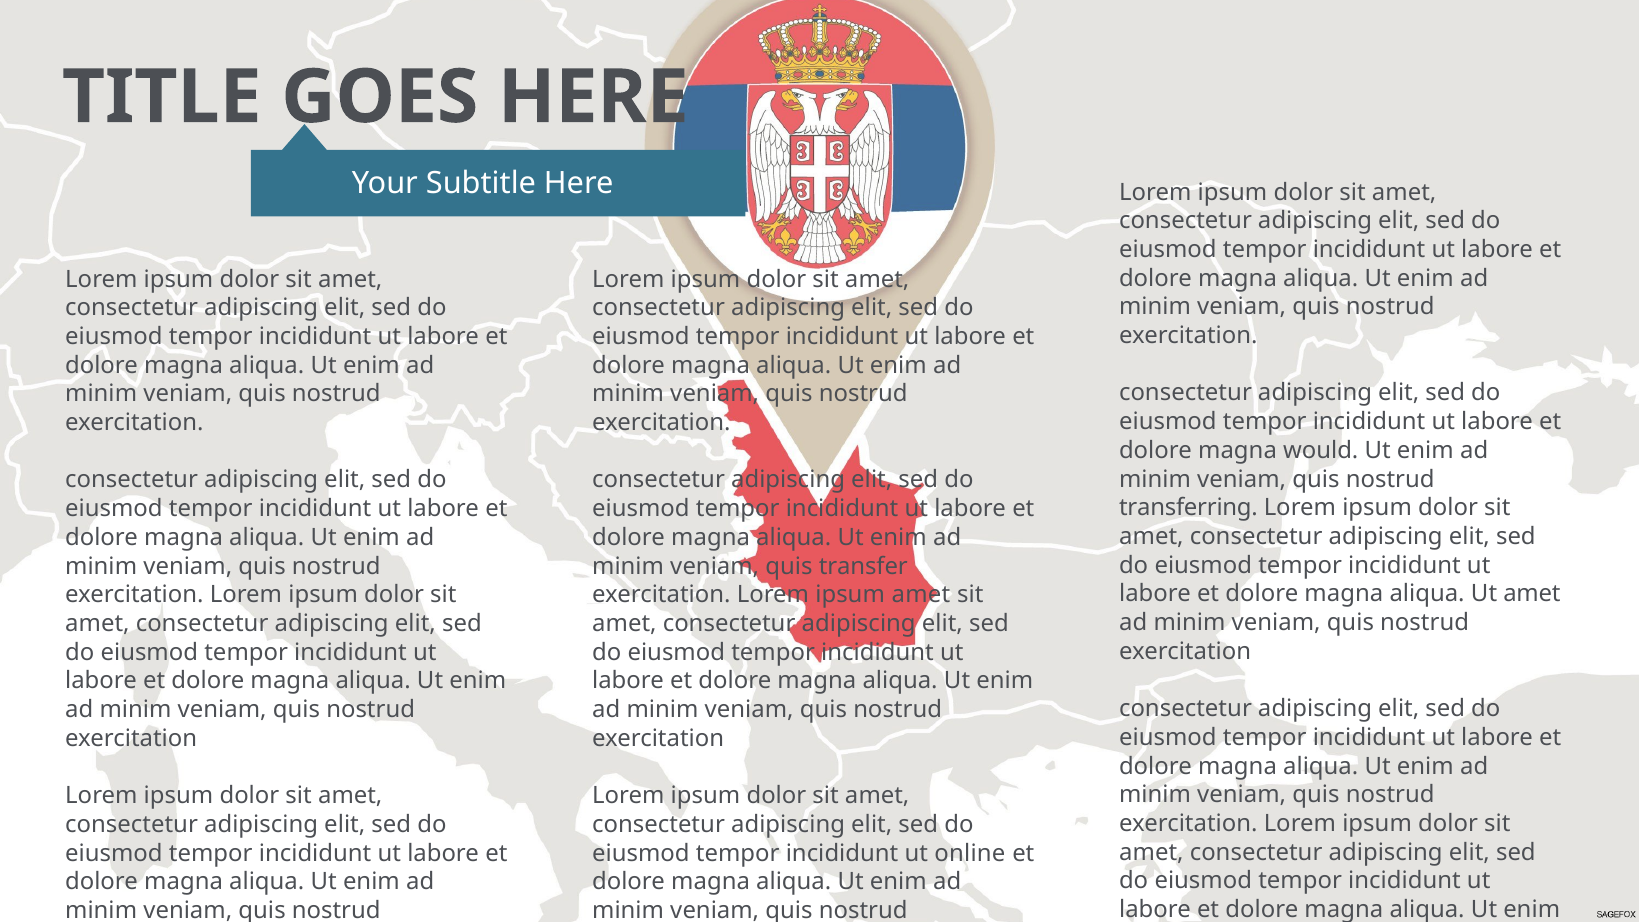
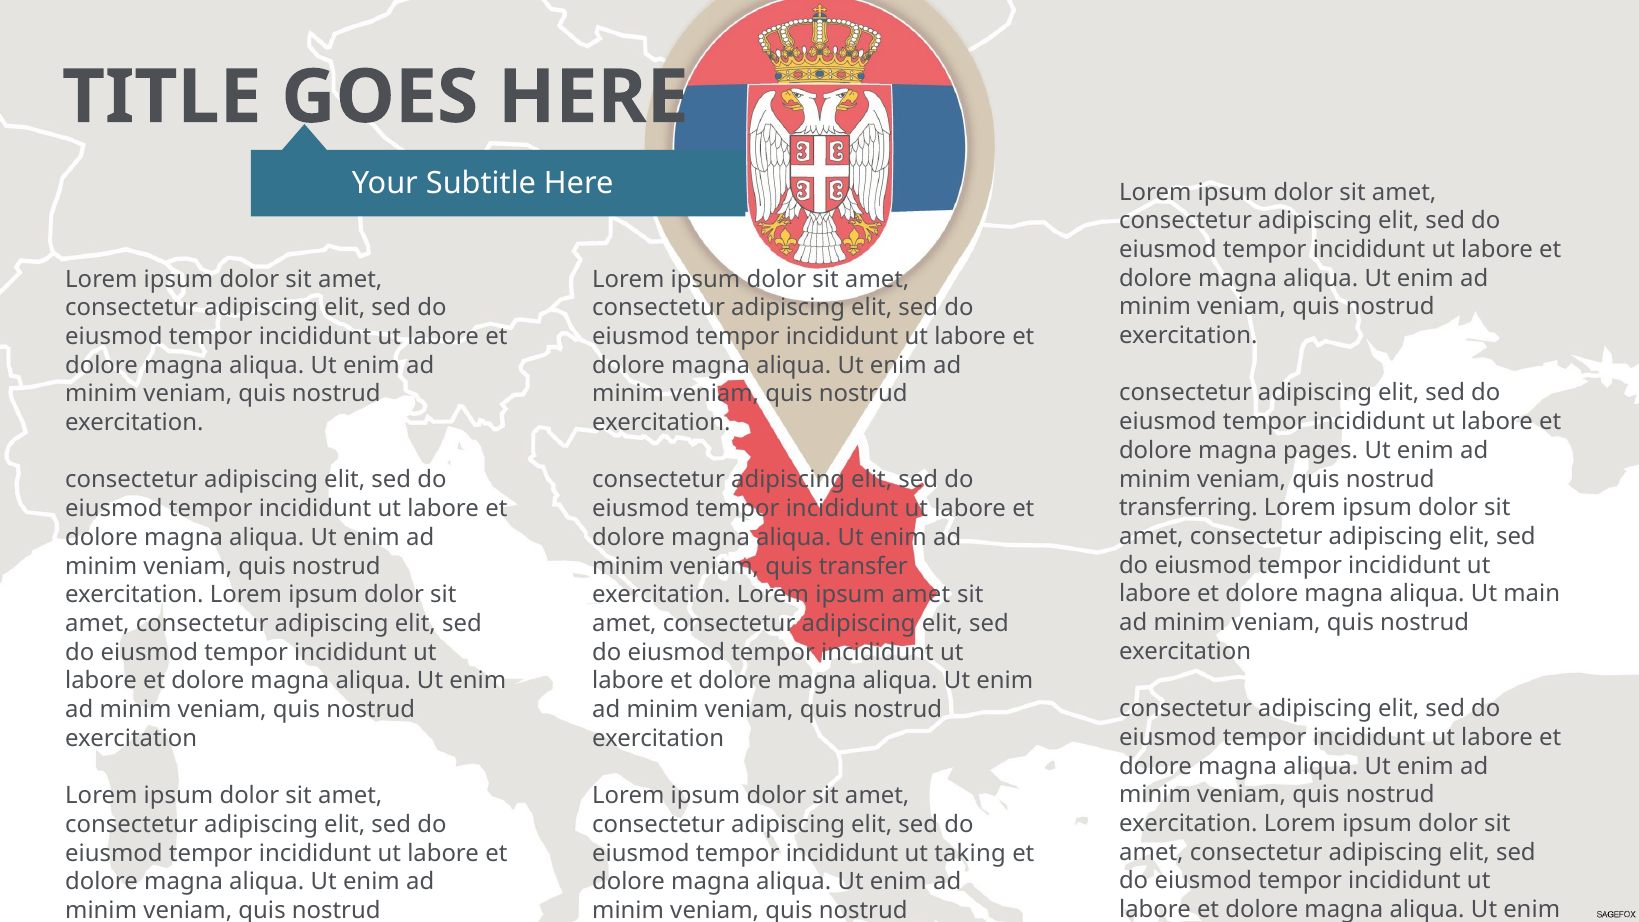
would: would -> pages
Ut amet: amet -> main
online: online -> taking
